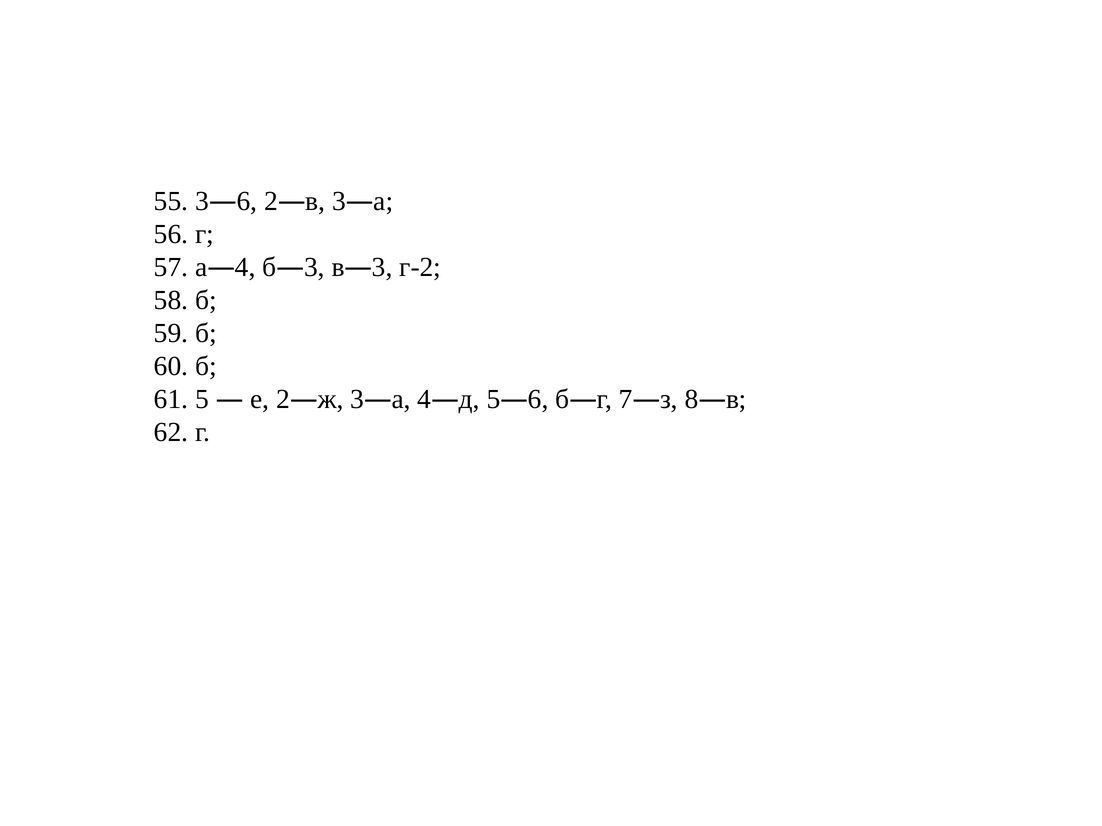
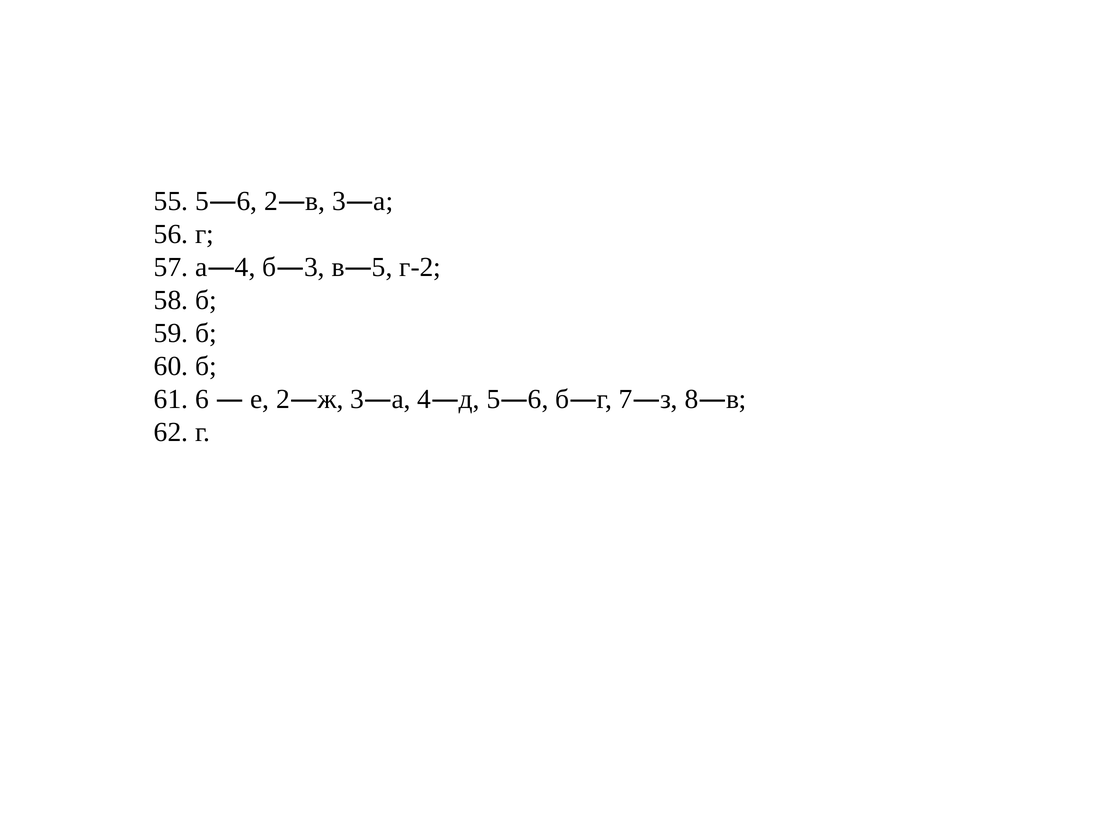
55 3: 3 -> 5
3 at (382, 267): 3 -> 5
61 5: 5 -> 6
